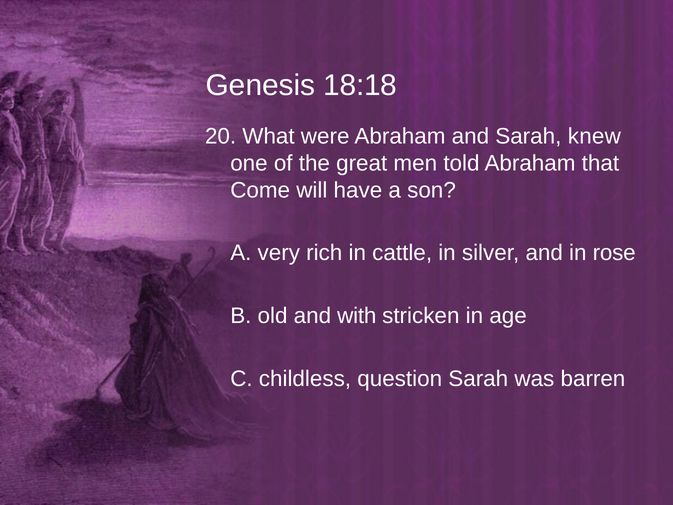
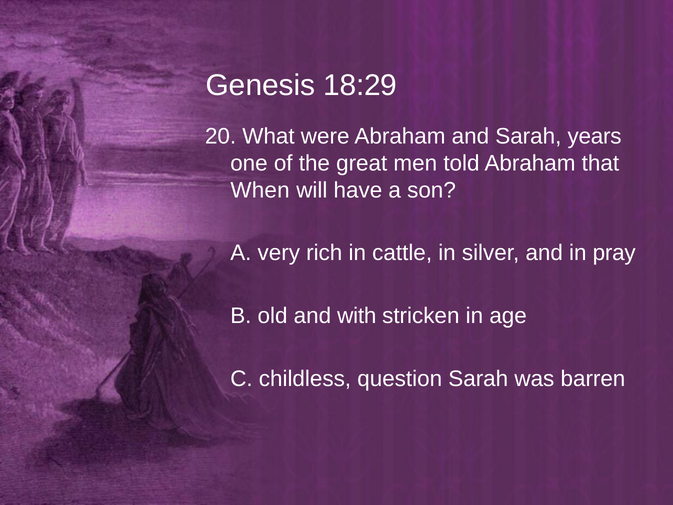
18:18: 18:18 -> 18:29
knew: knew -> years
Come: Come -> When
rose: rose -> pray
